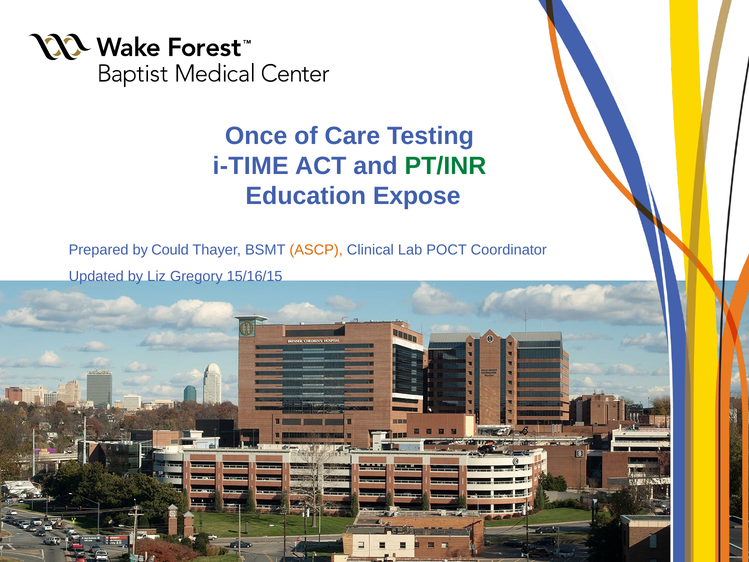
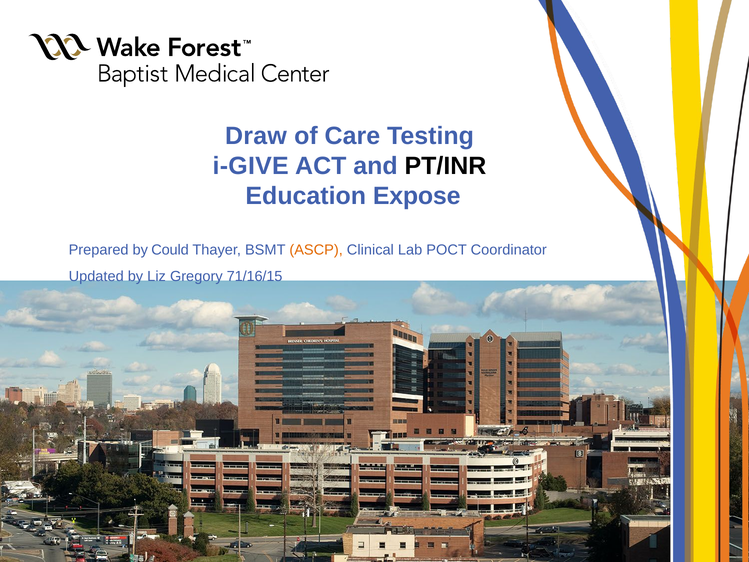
Once: Once -> Draw
i-TIME: i-TIME -> i-GIVE
PT/INR colour: green -> black
15/16/15: 15/16/15 -> 71/16/15
